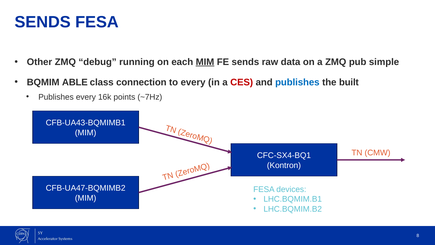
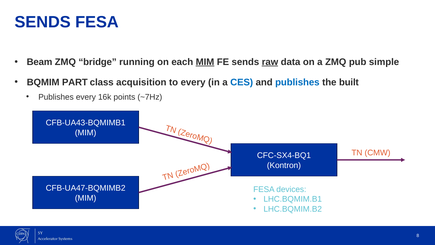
Other: Other -> Beam
debug: debug -> bridge
raw underline: none -> present
ABLE: ABLE -> PART
connection: connection -> acquisition
CES colour: red -> blue
